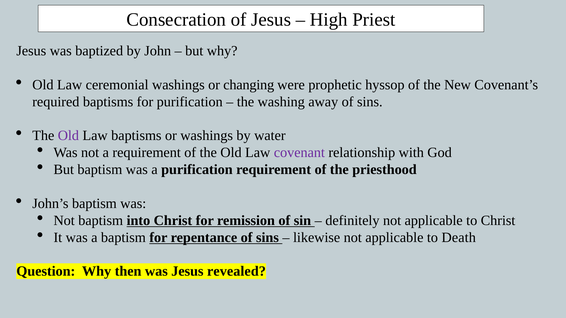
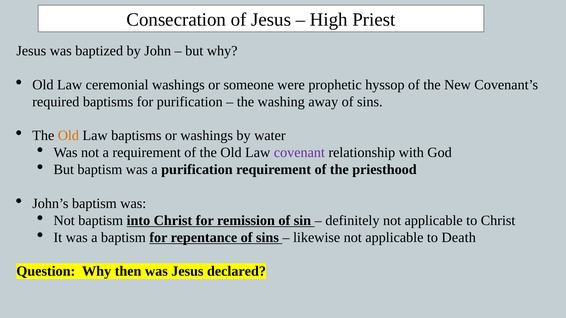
changing: changing -> someone
Old at (68, 136) colour: purple -> orange
revealed: revealed -> declared
